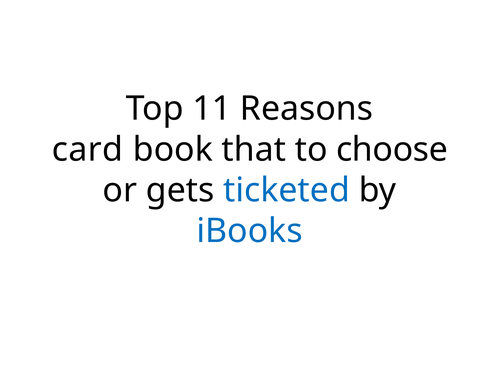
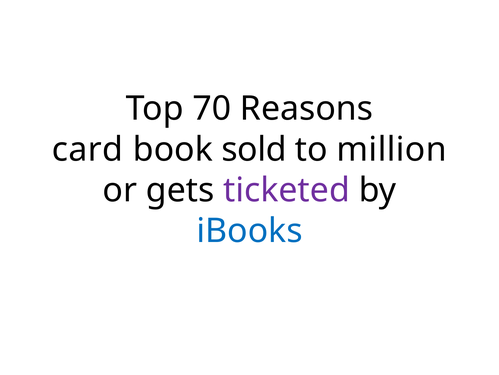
11: 11 -> 70
that: that -> sold
choose: choose -> million
ticketed colour: blue -> purple
